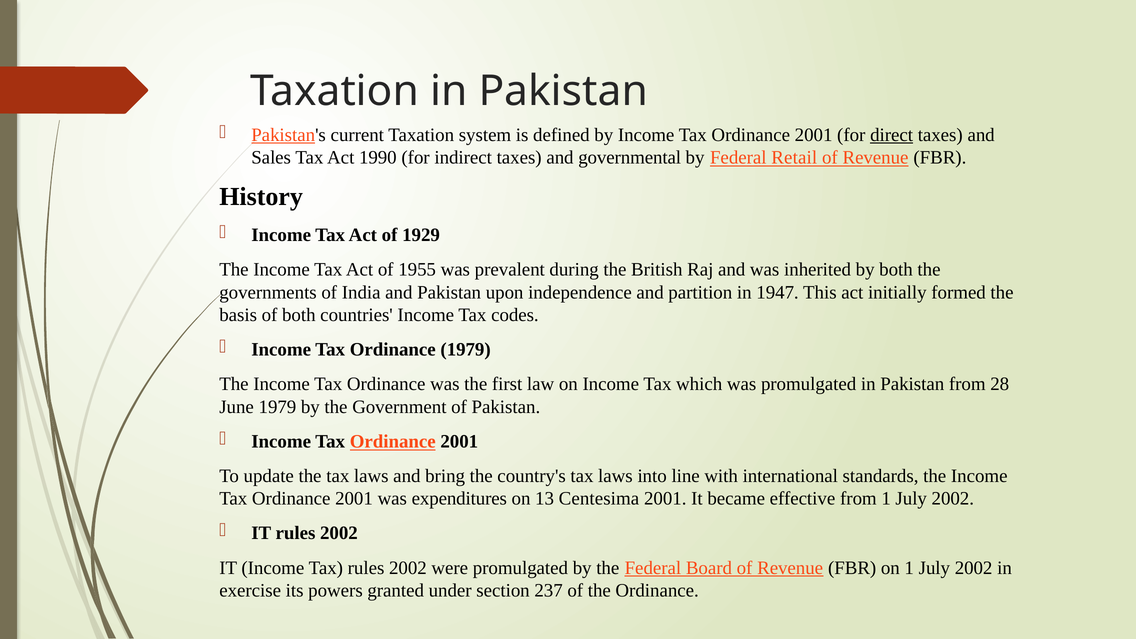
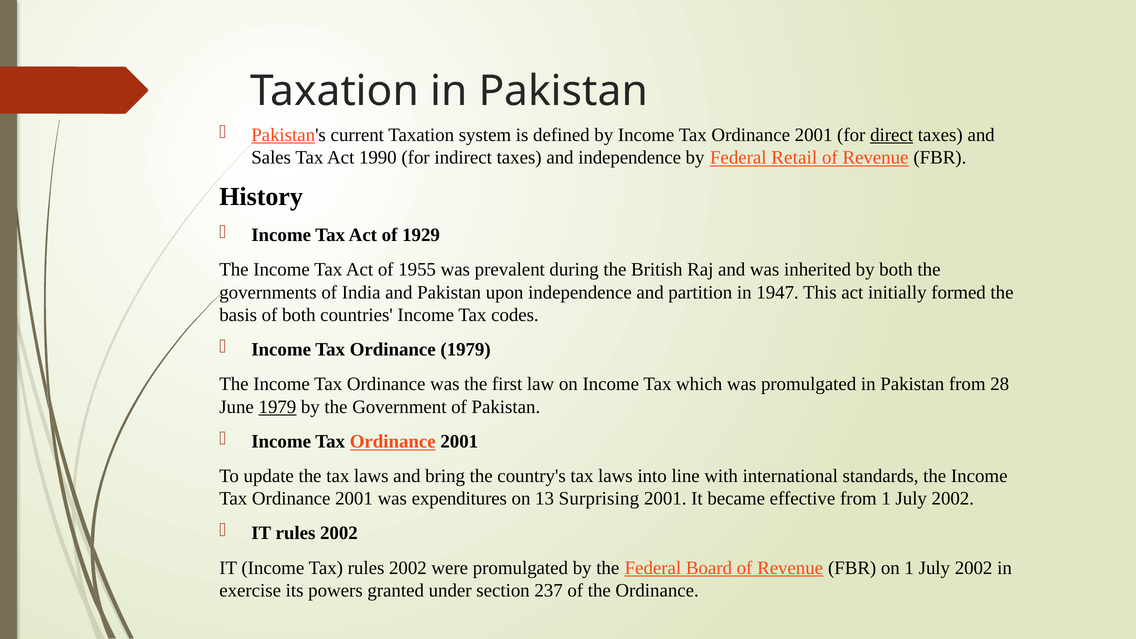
and governmental: governmental -> independence
1979 at (277, 407) underline: none -> present
Centesima: Centesima -> Surprising
